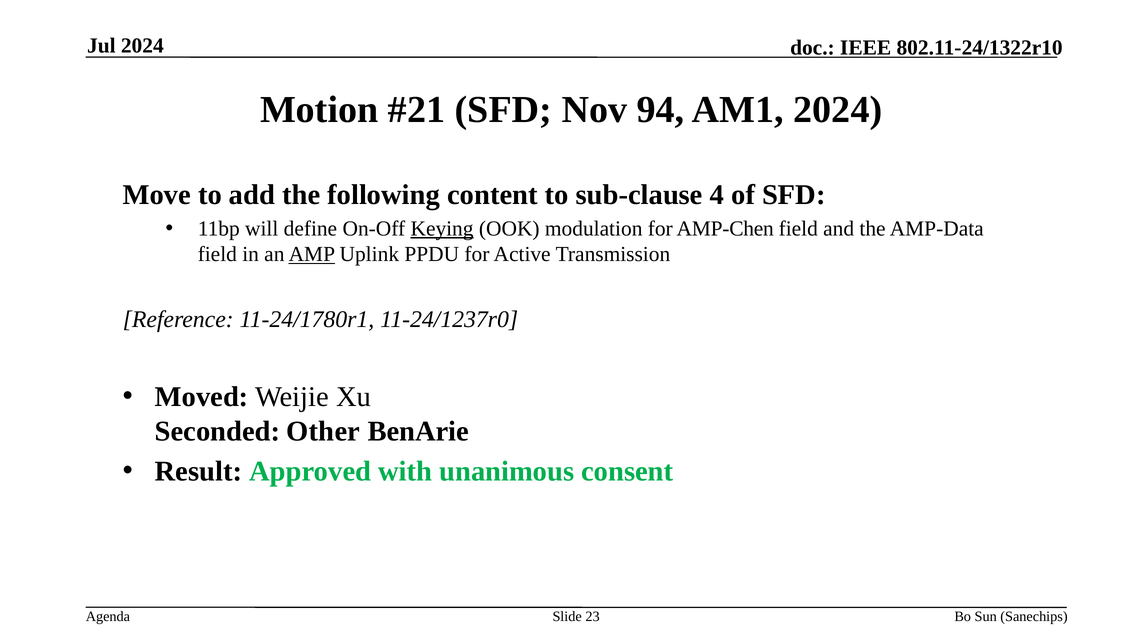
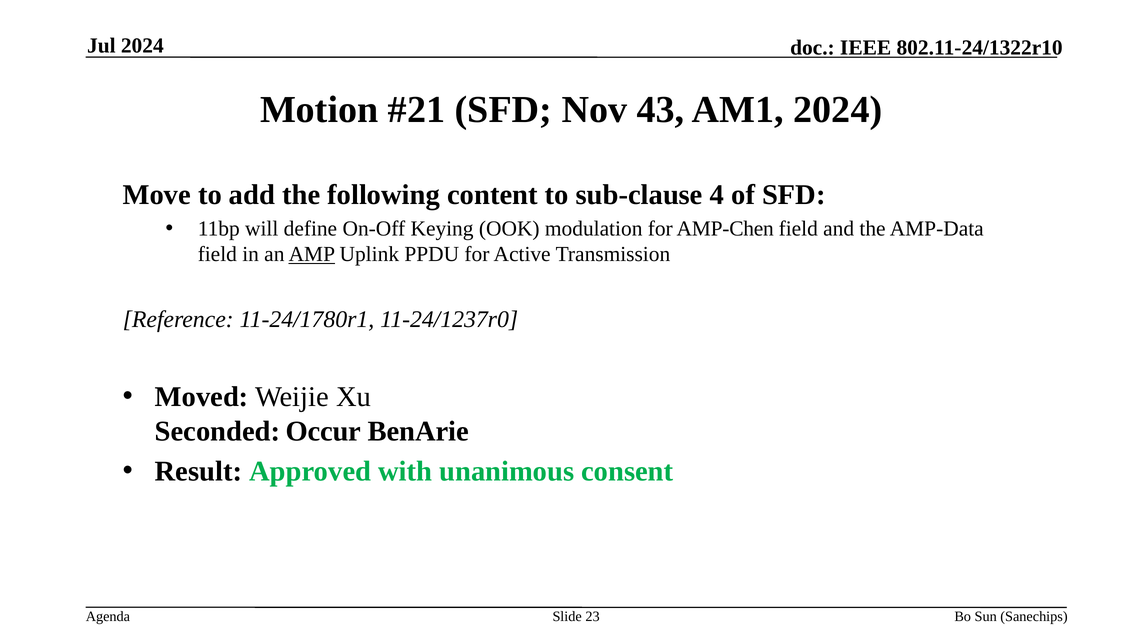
94: 94 -> 43
Keying underline: present -> none
Other: Other -> Occur
